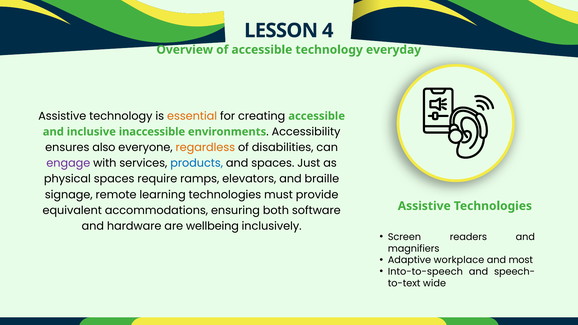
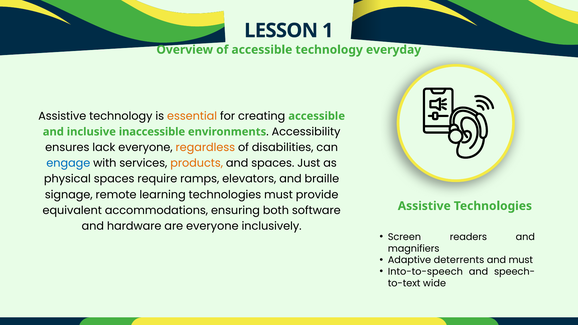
4: 4 -> 1
also: also -> lack
engage colour: purple -> blue
products colour: blue -> orange
are wellbeing: wellbeing -> everyone
workplace: workplace -> deterrents
and most: most -> must
